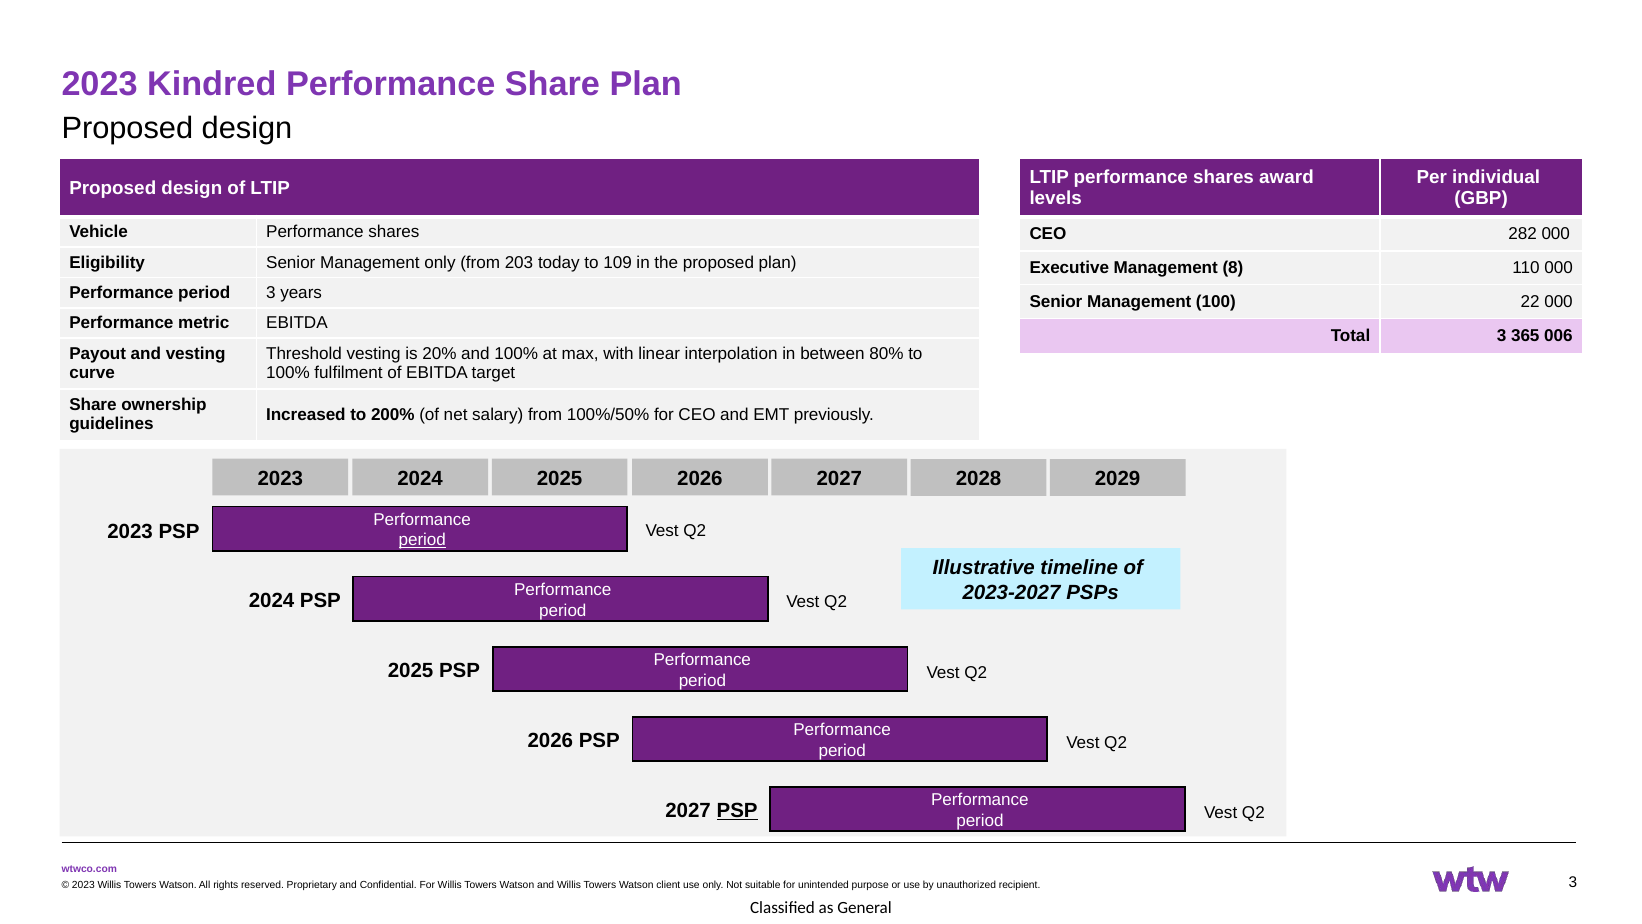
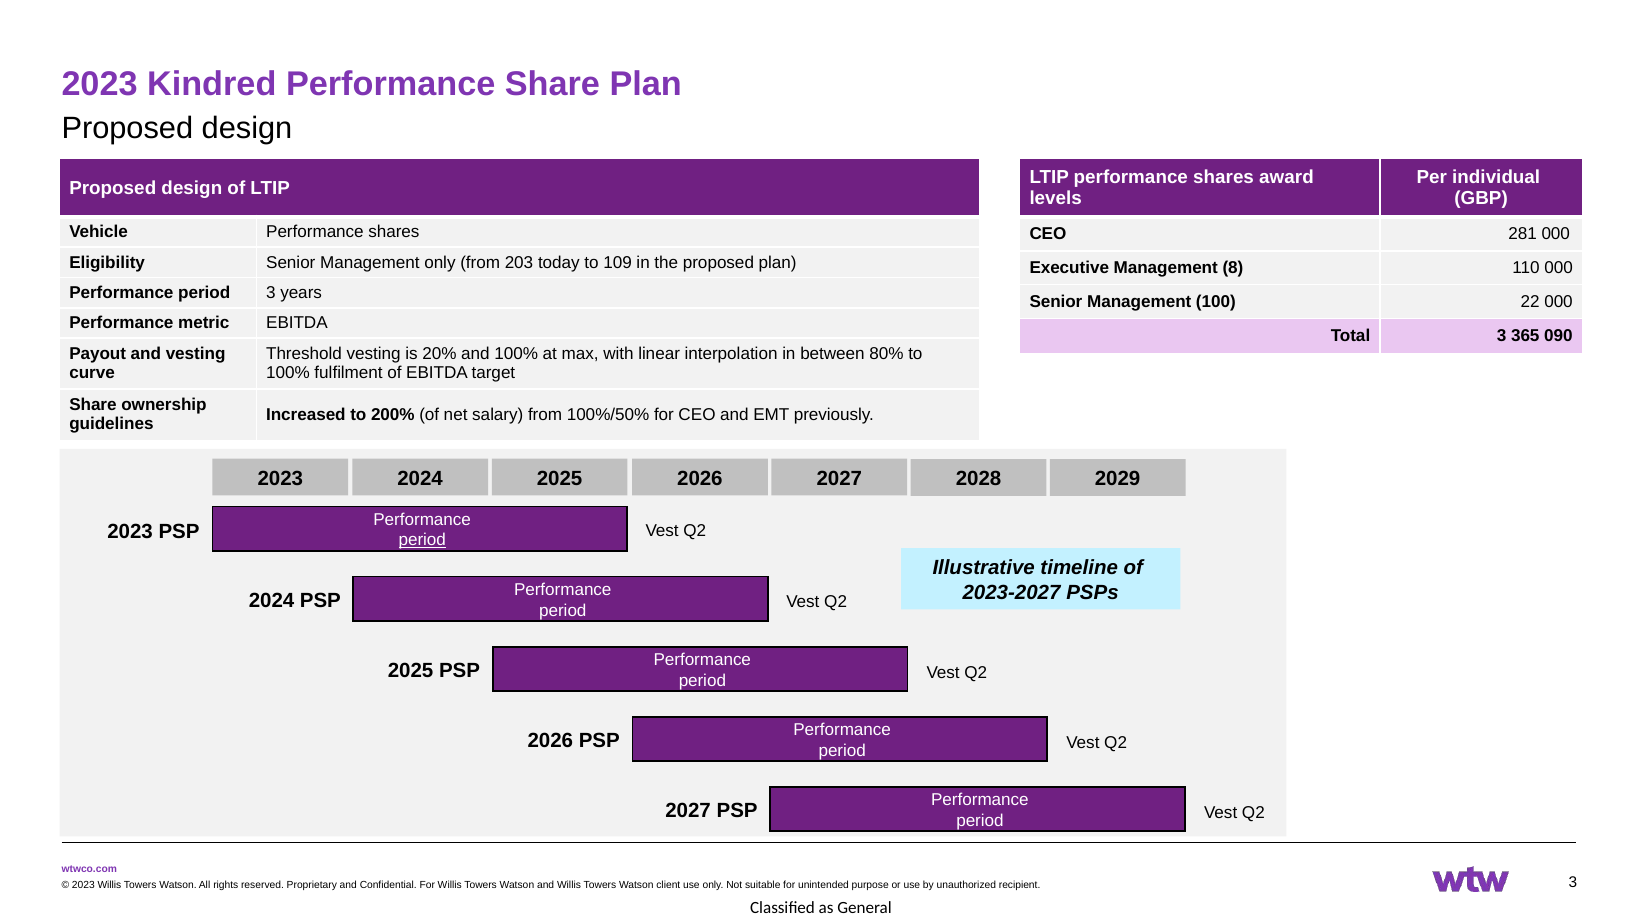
282: 282 -> 281
006: 006 -> 090
PSP at (737, 811) underline: present -> none
